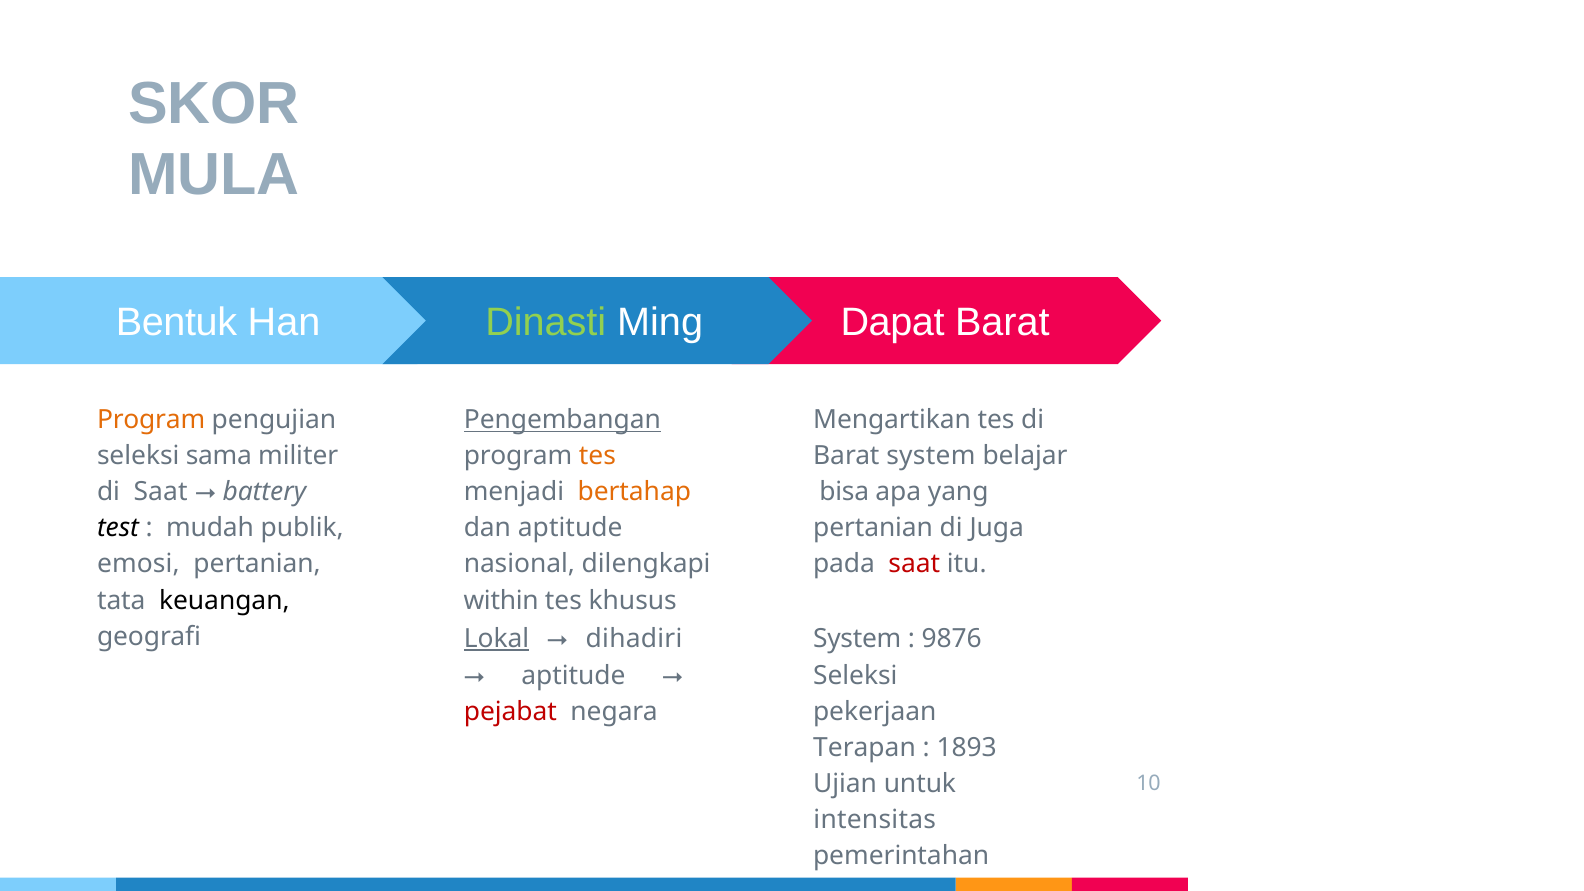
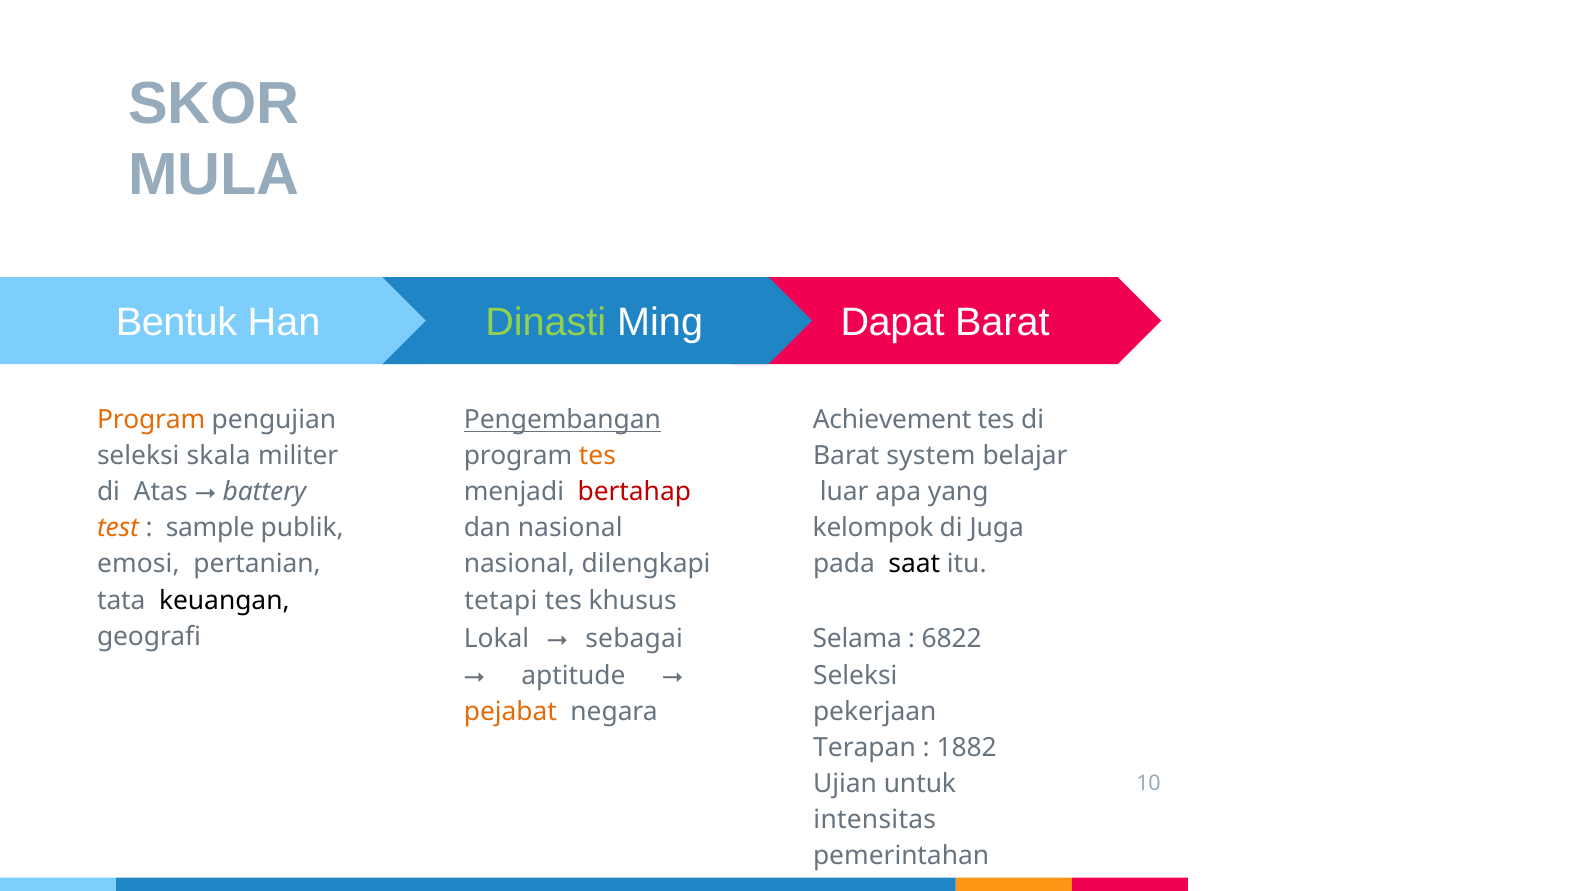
Mengartikan: Mengartikan -> Achievement
sama: sama -> skala
di Saat: Saat -> Atas
bertahap colour: orange -> red
bisa: bisa -> luar
test colour: black -> orange
mudah: mudah -> sample
dan aptitude: aptitude -> nasional
pertanian at (873, 528): pertanian -> kelompok
saat at (914, 564) colour: red -> black
within: within -> tetapi
Lokal underline: present -> none
dihadiri: dihadiri -> sebagai
System at (857, 639): System -> Selama
9876: 9876 -> 6822
pejabat colour: red -> orange
1893: 1893 -> 1882
